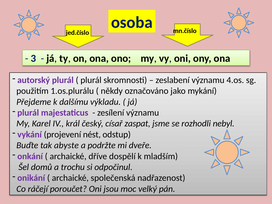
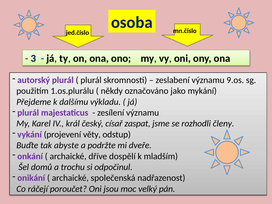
4.os: 4.os -> 9.os
nebyl: nebyl -> členy
nést: nést -> věty
